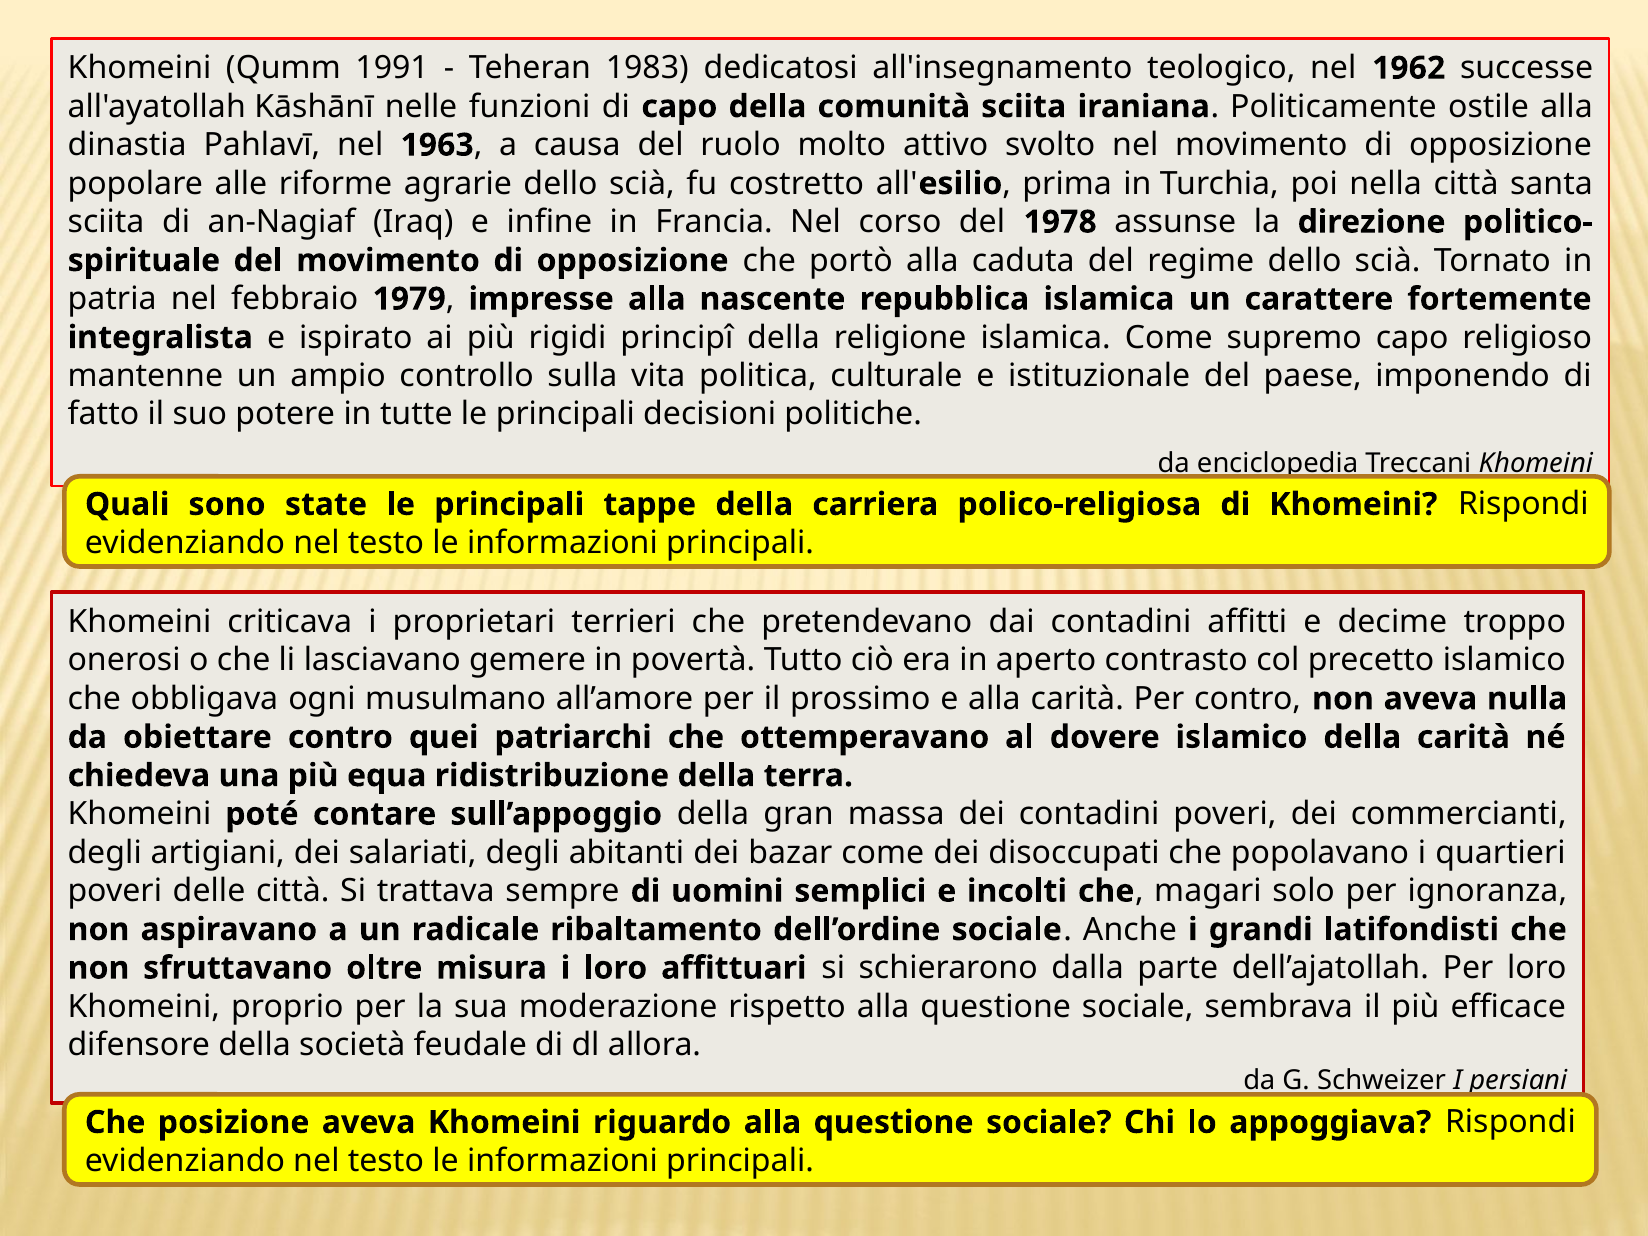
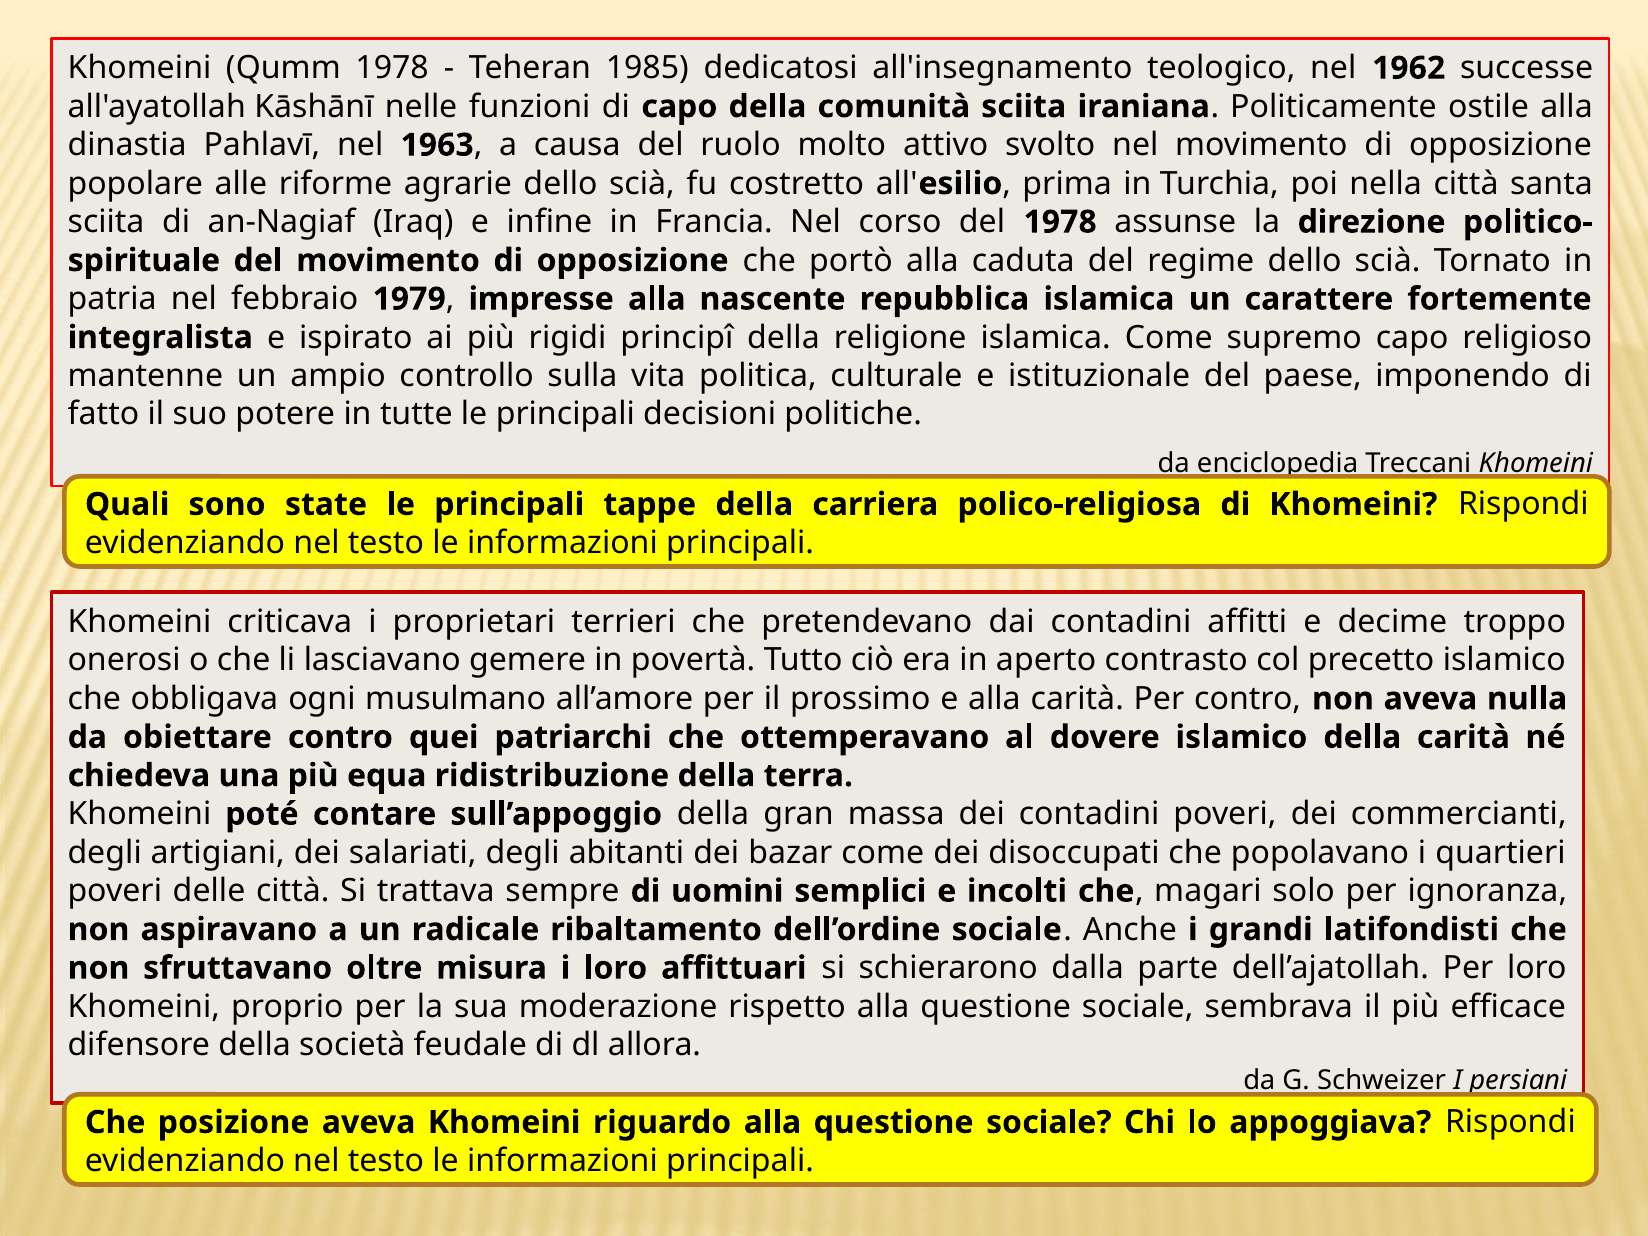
Qumm 1991: 1991 -> 1978
1983: 1983 -> 1985
